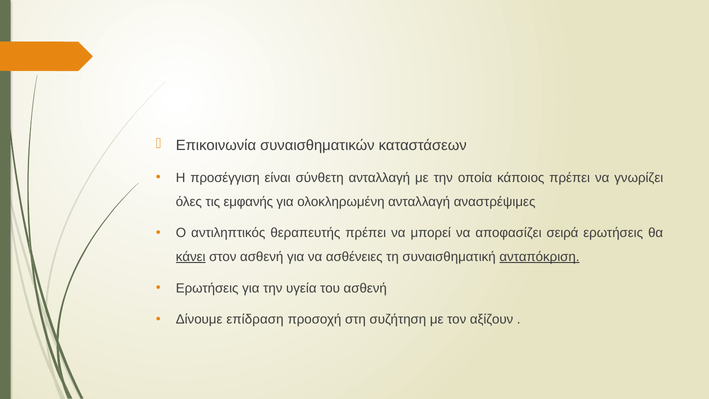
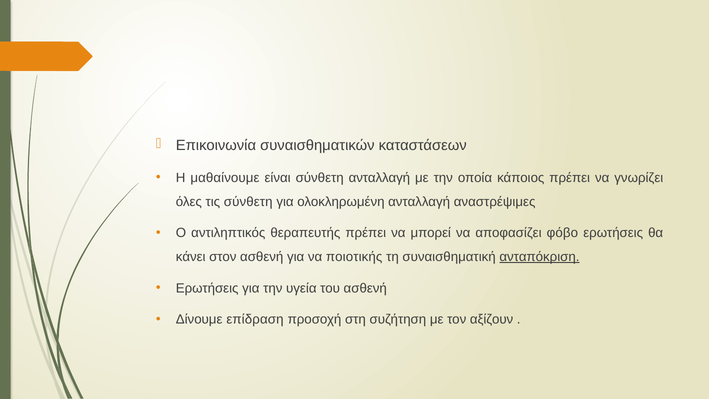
προσέγγιση: προσέγγιση -> μαθαίνουμε
τις εμφανής: εμφανής -> σύνθετη
σειρά: σειρά -> φόβο
κάνει underline: present -> none
ασθένειες: ασθένειες -> ποιοτικής
